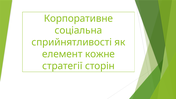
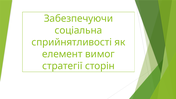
Корпоративне: Корпоративне -> Забезпечуючи
кожне: кожне -> вимог
